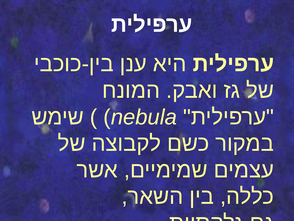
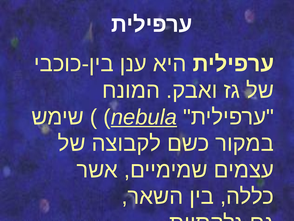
nebula underline: none -> present
